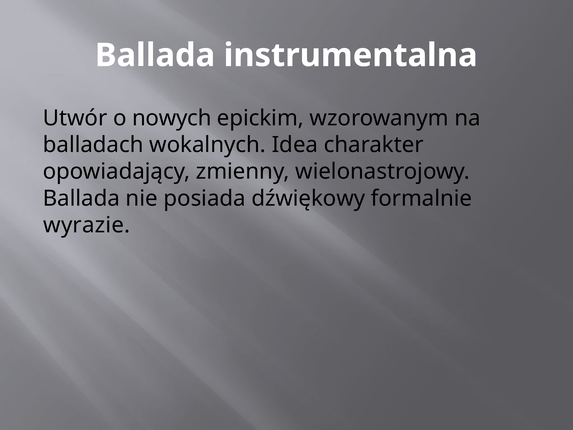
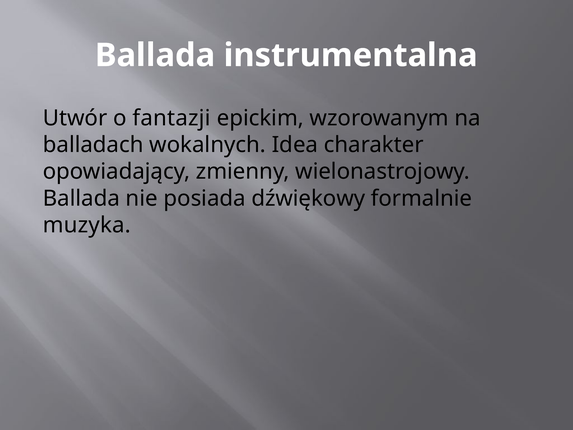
nowych: nowych -> fantazji
wyrazie: wyrazie -> muzyka
